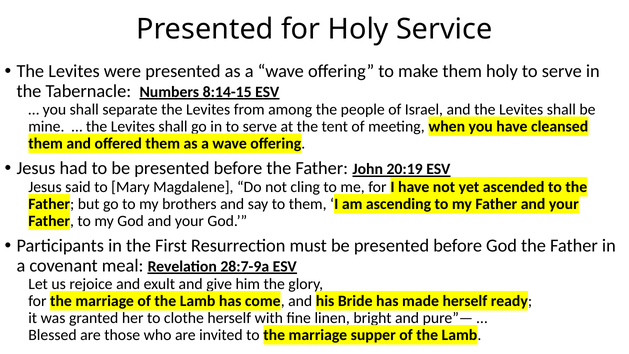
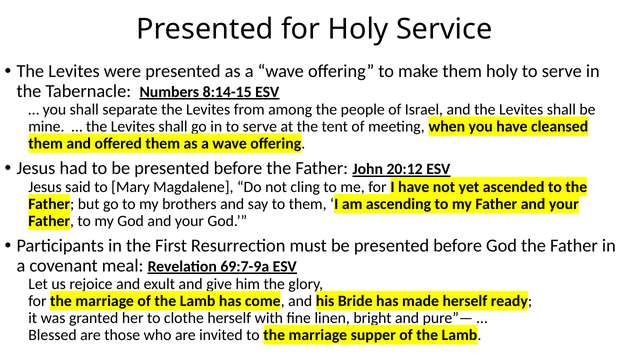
20:19: 20:19 -> 20:12
28:7-9a: 28:7-9a -> 69:7-9a
